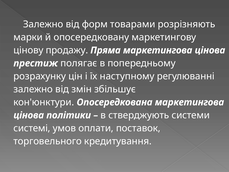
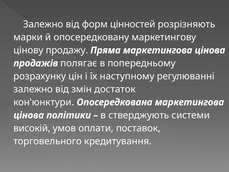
товарами: товарами -> цінностей
престиж: престиж -> продажів
збільшує: збільшує -> достаток
системі: системі -> високій
